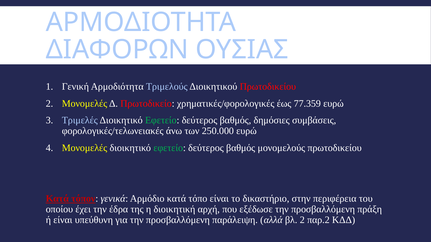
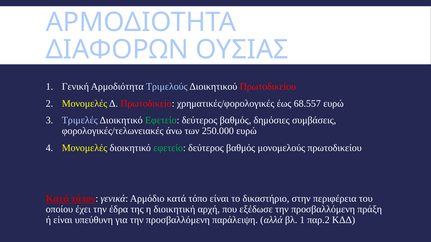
77.359: 77.359 -> 68.557
βλ 2: 2 -> 1
